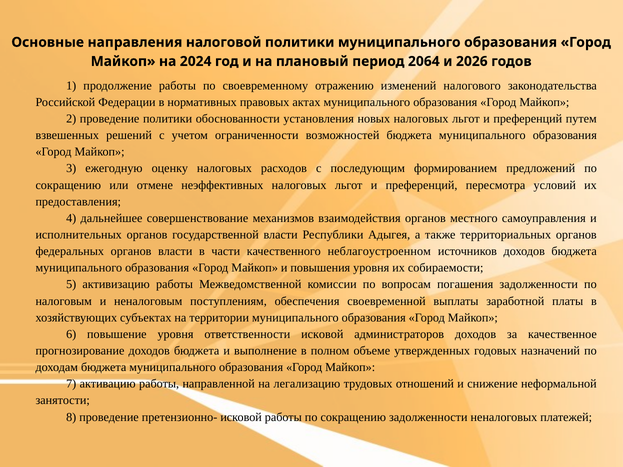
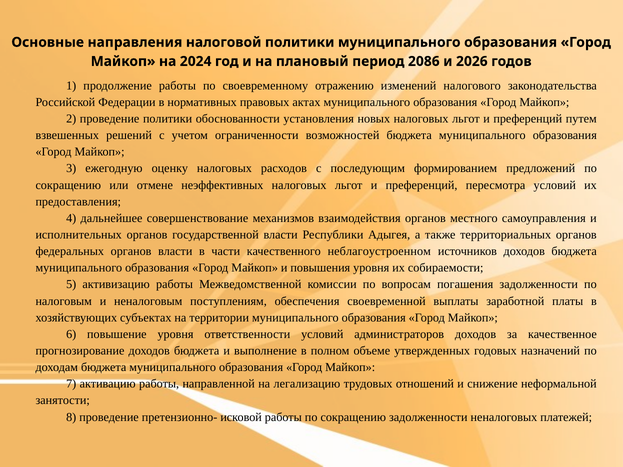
2064: 2064 -> 2086
ответственности исковой: исковой -> условий
